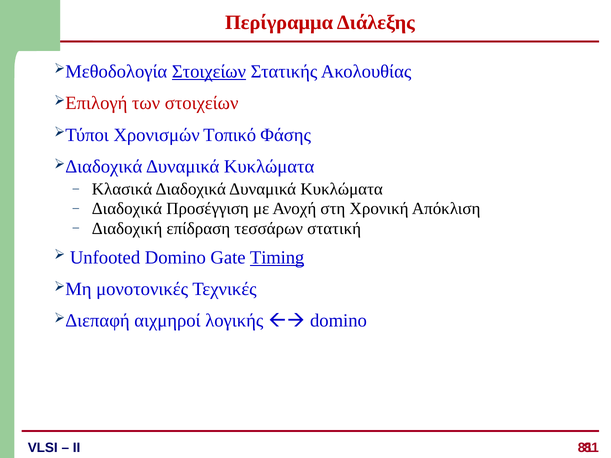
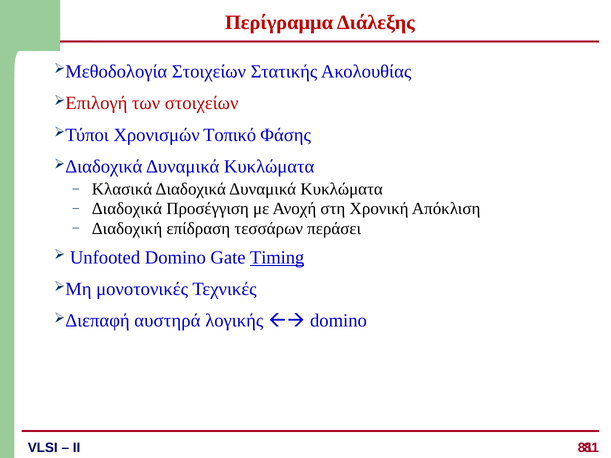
Στοιχείων at (209, 71) underline: present -> none
στατική: στατική -> περάσει
αιχμηροί: αιχμηροί -> αυστηρά
